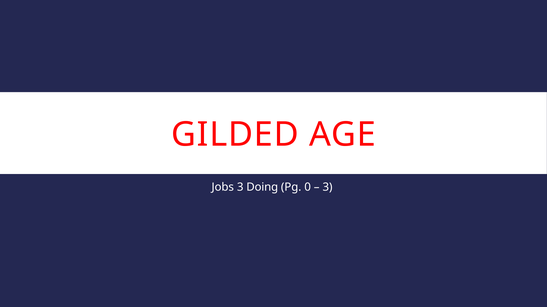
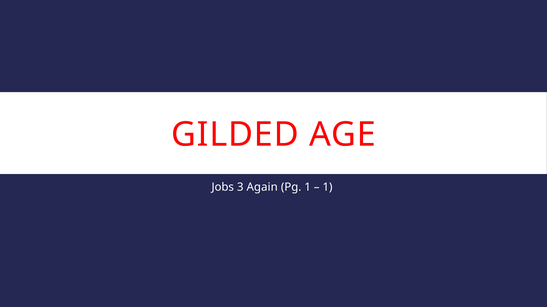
Doing: Doing -> Again
Pg 0: 0 -> 1
3 at (327, 187): 3 -> 1
